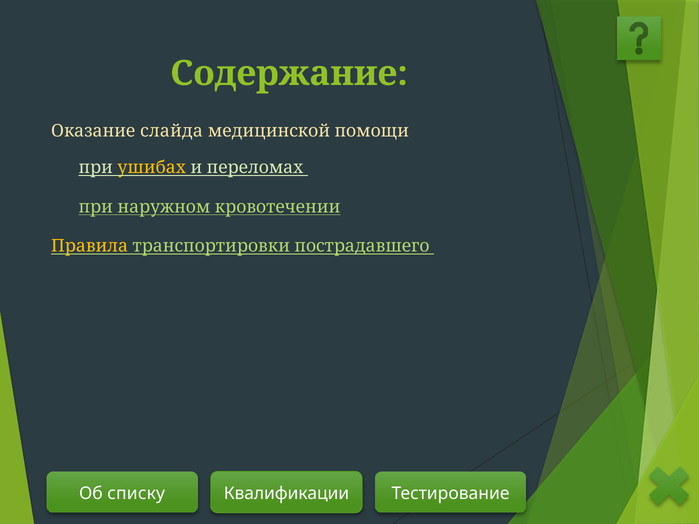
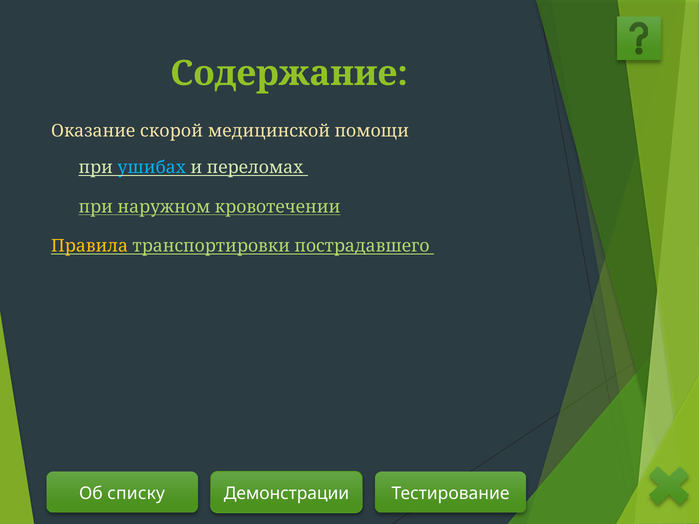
слайда: слайда -> скорой
ушибах colour: yellow -> light blue
Квалификации: Квалификации -> Демонстрации
